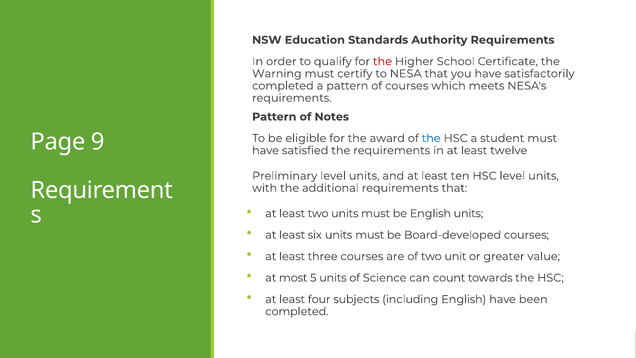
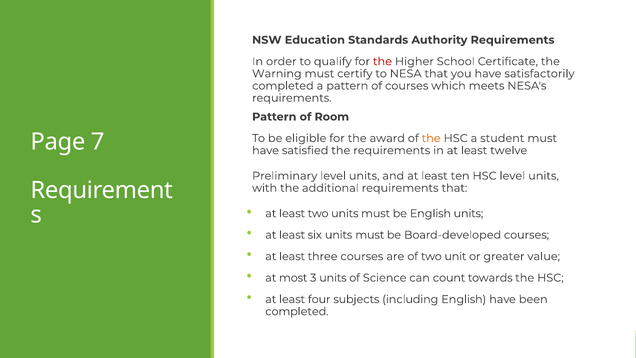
Notes: Notes -> Room
9: 9 -> 7
the at (431, 138) colour: blue -> orange
5: 5 -> 3
